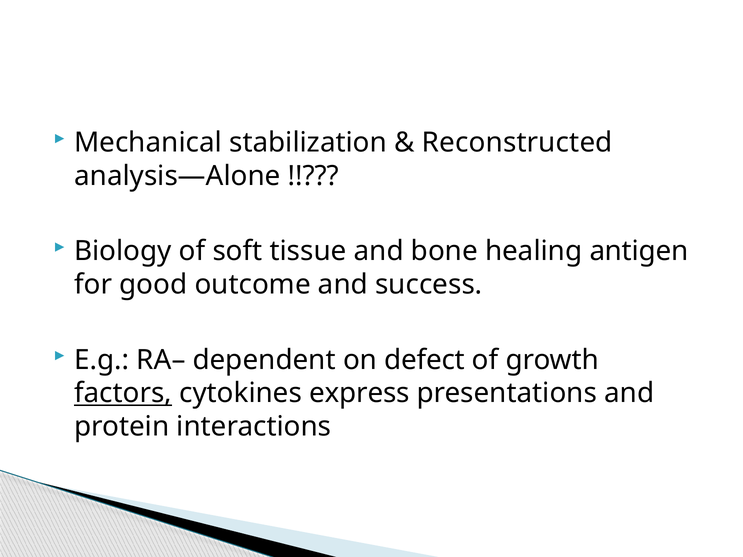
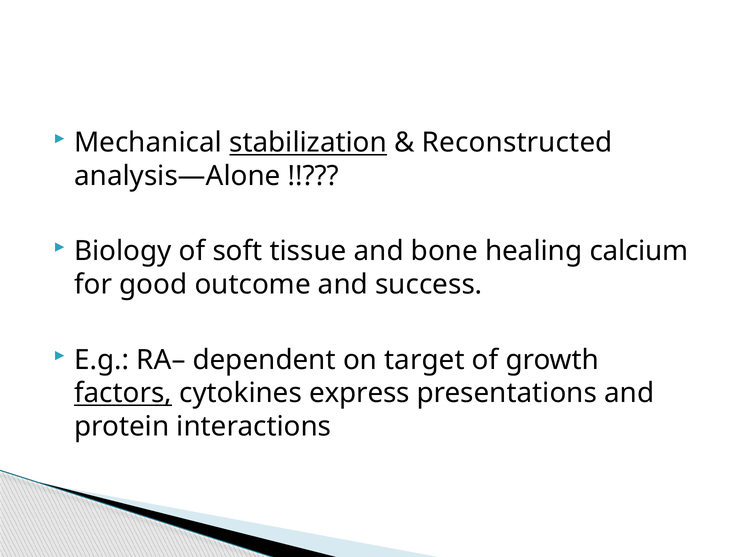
stabilization underline: none -> present
antigen: antigen -> calcium
defect: defect -> target
